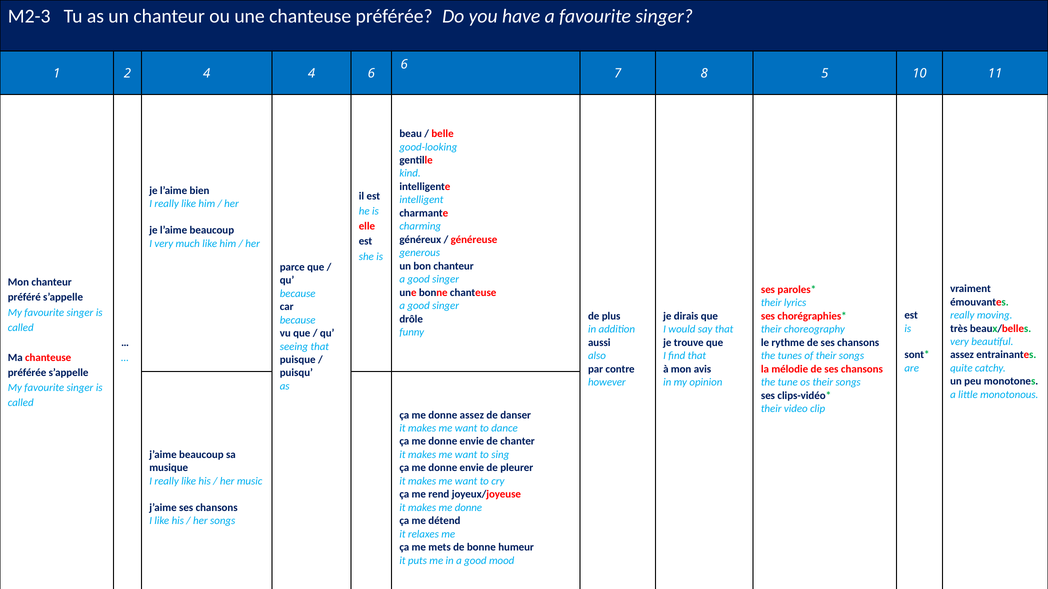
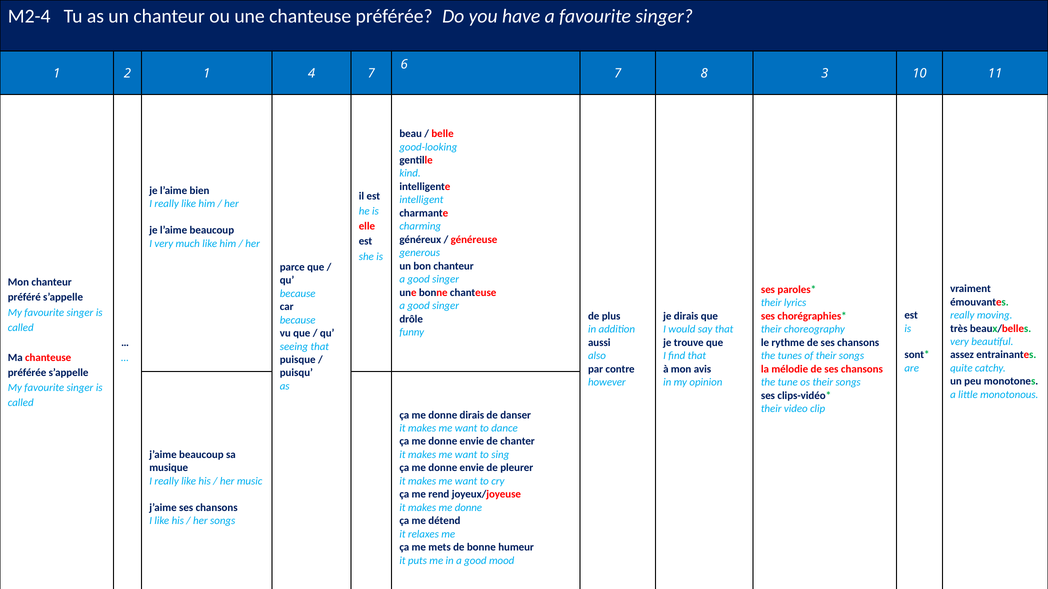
M2-3: M2-3 -> M2-4
2 4: 4 -> 1
4 6: 6 -> 7
5: 5 -> 3
donne assez: assez -> dirais
